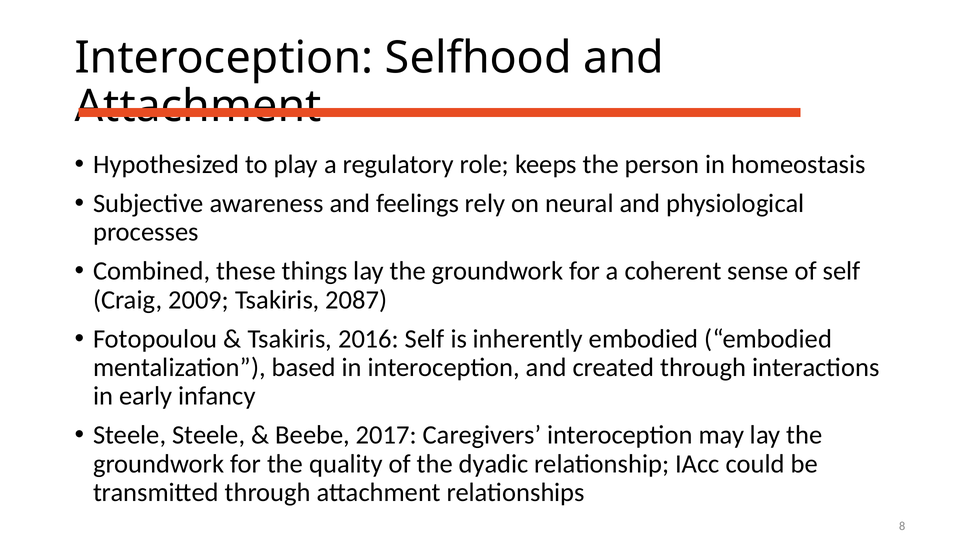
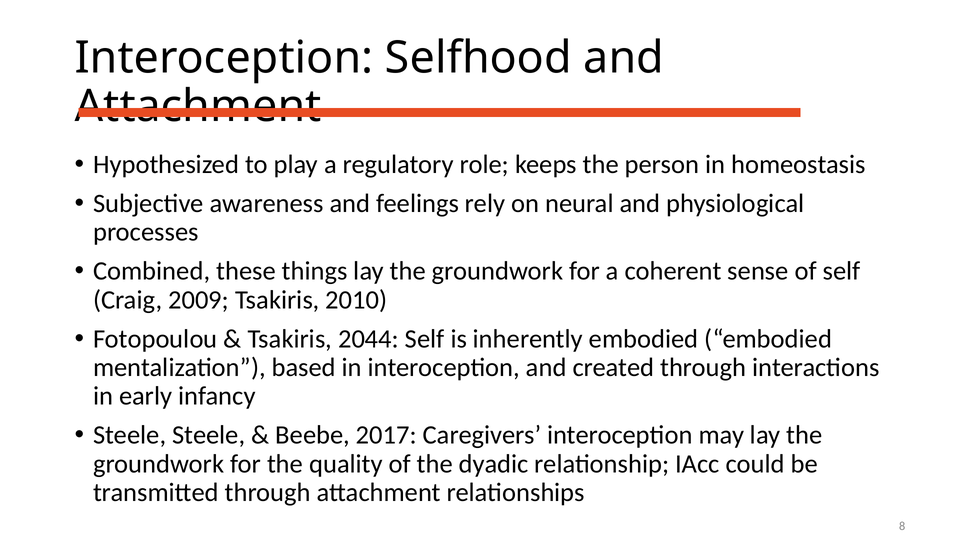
2087: 2087 -> 2010
2016: 2016 -> 2044
